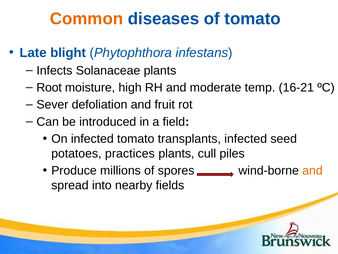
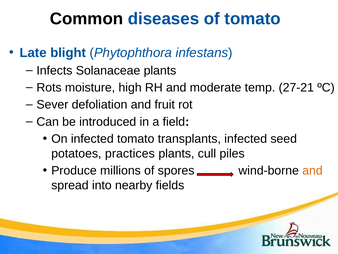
Common colour: orange -> black
Root: Root -> Rots
16-21: 16-21 -> 27-21
